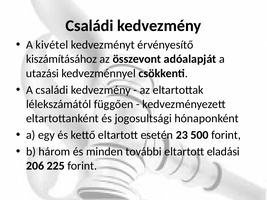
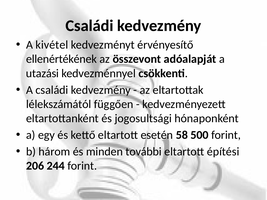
kiszámításához: kiszámításához -> ellenértékének
23: 23 -> 58
eladási: eladási -> építési
225: 225 -> 244
